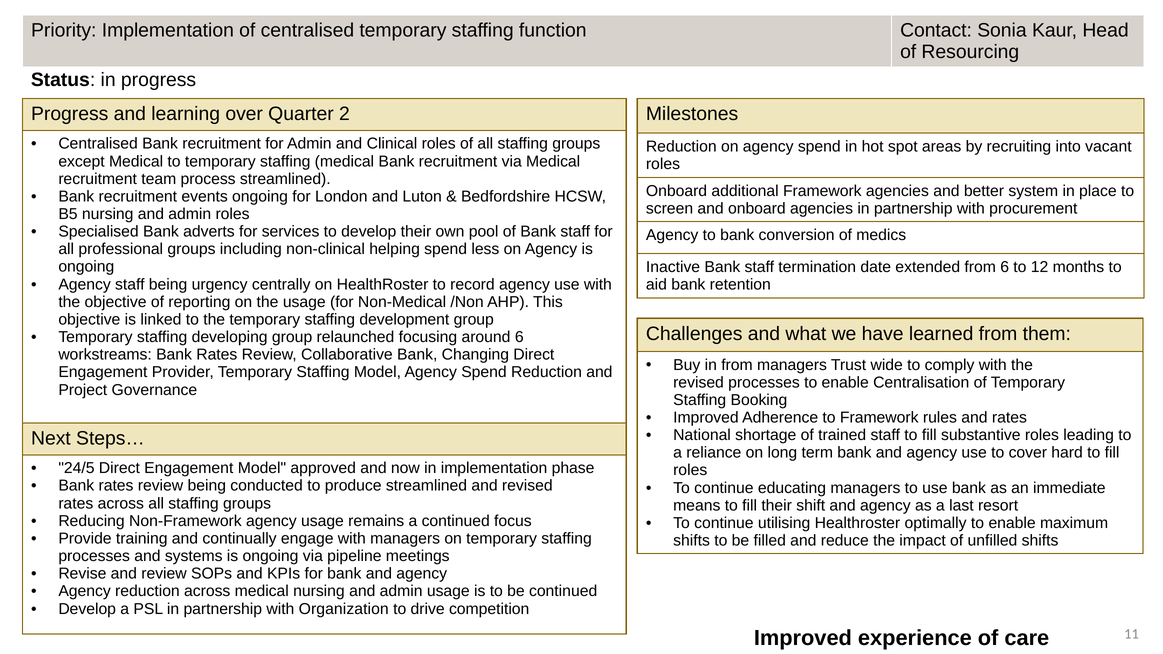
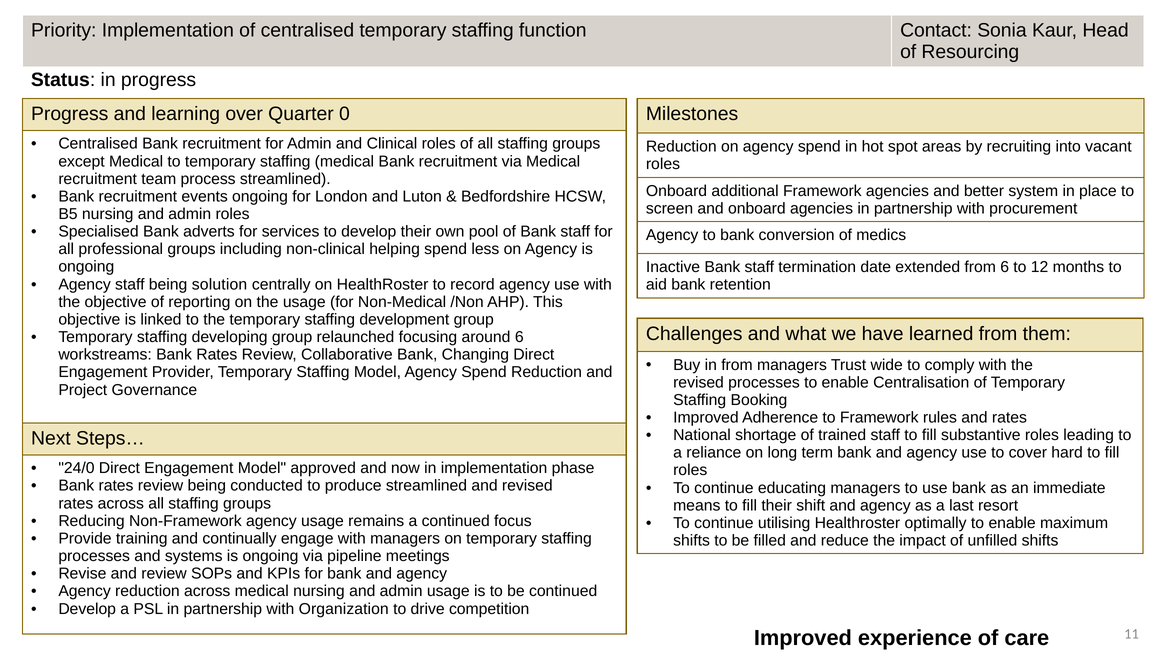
2: 2 -> 0
urgency: urgency -> solution
24/5: 24/5 -> 24/0
